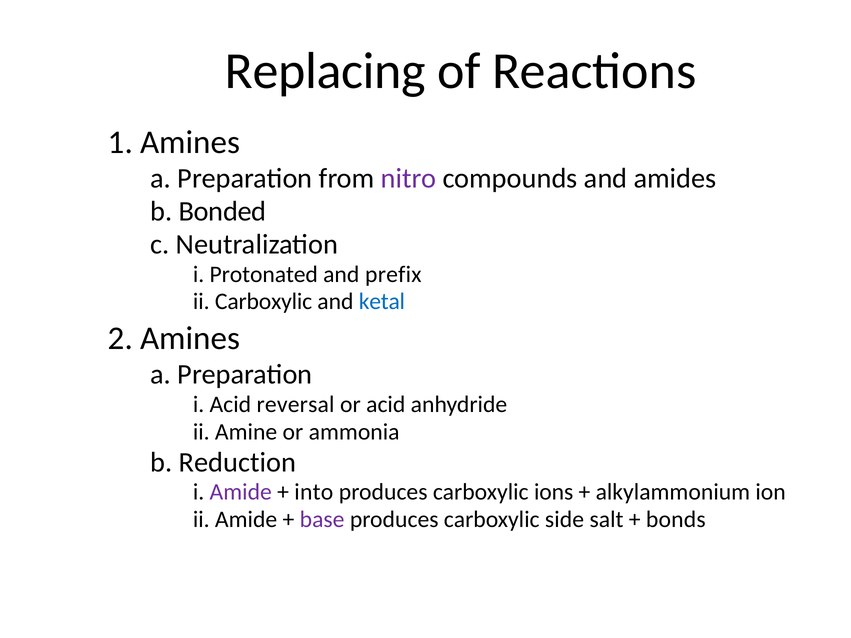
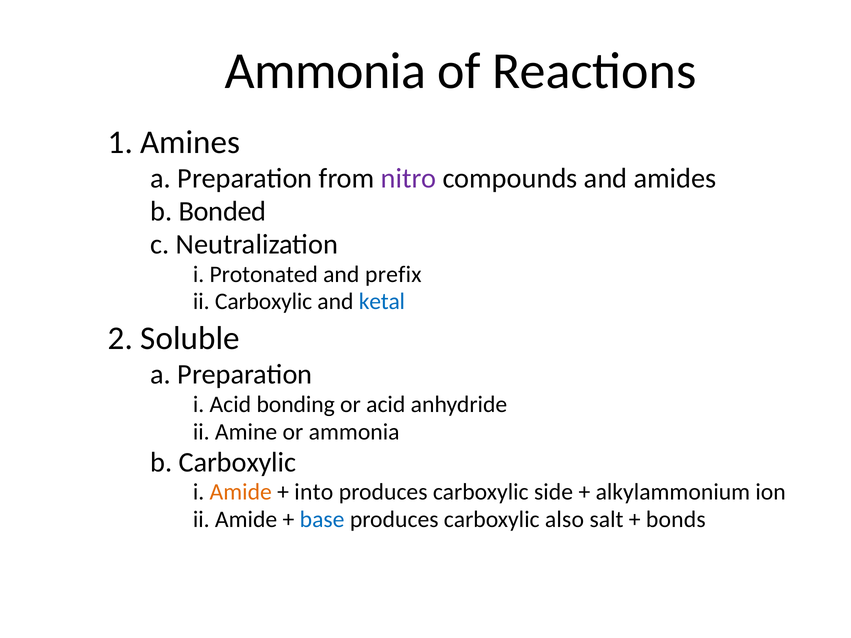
Replacing at (325, 71): Replacing -> Ammonia
2 Amines: Amines -> Soluble
reversal: reversal -> bonding
b Reduction: Reduction -> Carboxylic
Amide at (241, 492) colour: purple -> orange
ions: ions -> side
base colour: purple -> blue
side: side -> also
